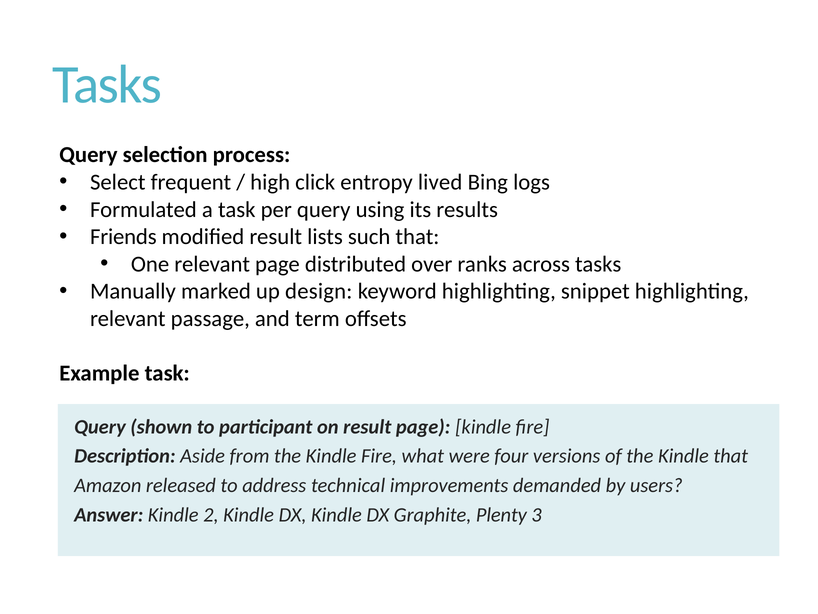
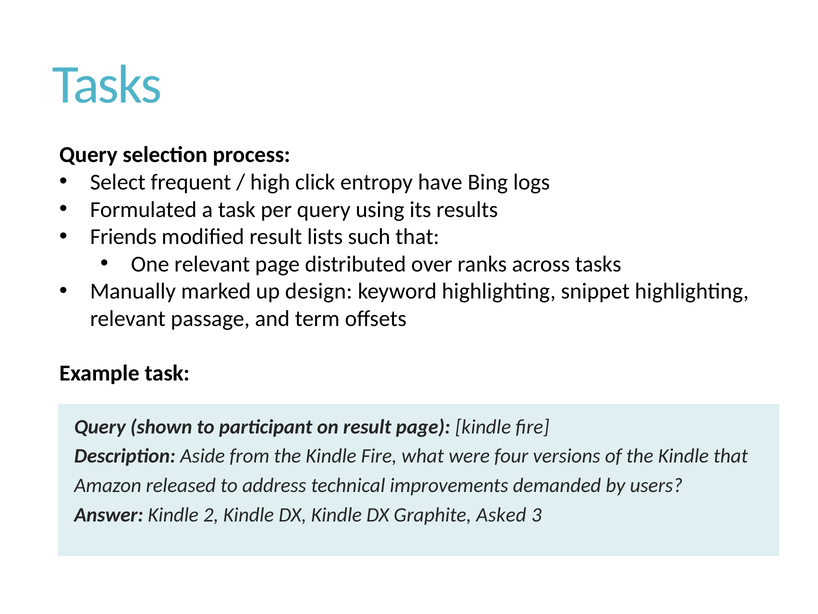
lived: lived -> have
Plenty: Plenty -> Asked
